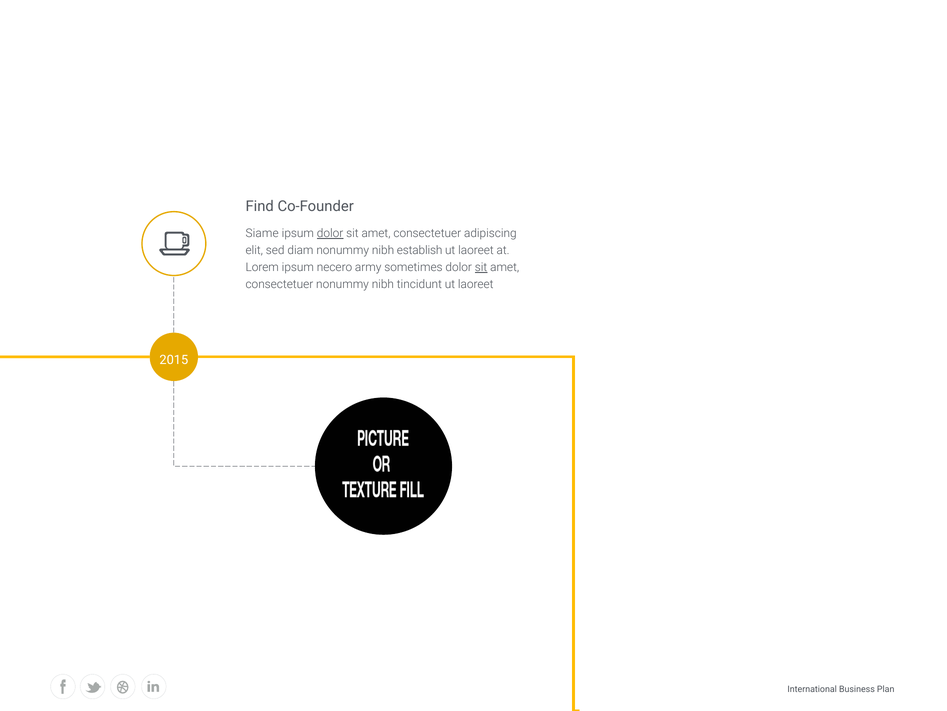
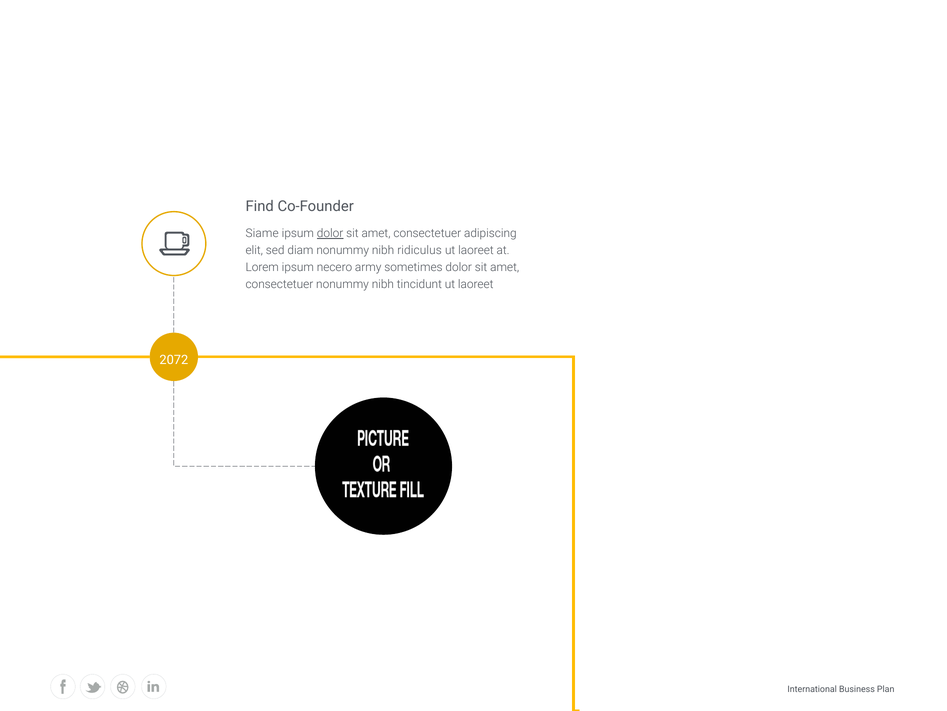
establish: establish -> ridiculus
sit at (481, 267) underline: present -> none
2015: 2015 -> 2072
